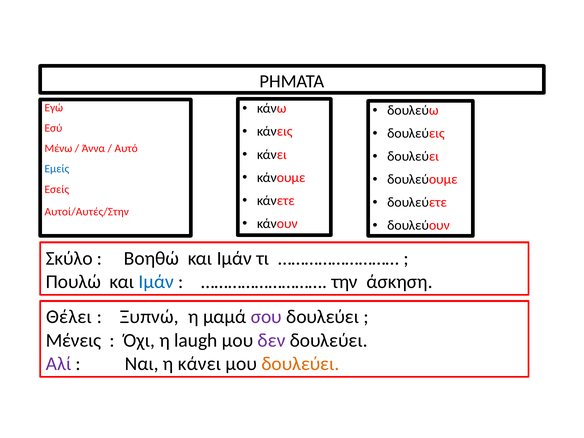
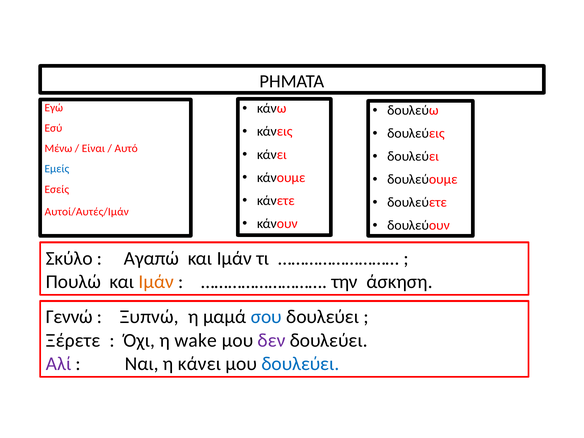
Άννα: Άννα -> Είναι
Αυτοί/Αυτές/Στην: Αυτοί/Αυτές/Στην -> Αυτοί/Αυτές/Ιμάν
Βοηθώ: Βοηθώ -> Αγαπώ
Ιμάν at (156, 282) colour: blue -> orange
Θέλει: Θέλει -> Γεννώ
σου colour: purple -> blue
Μένεις: Μένεις -> Ξέρετε
laugh: laugh -> wake
δουλεύει at (300, 364) colour: orange -> blue
